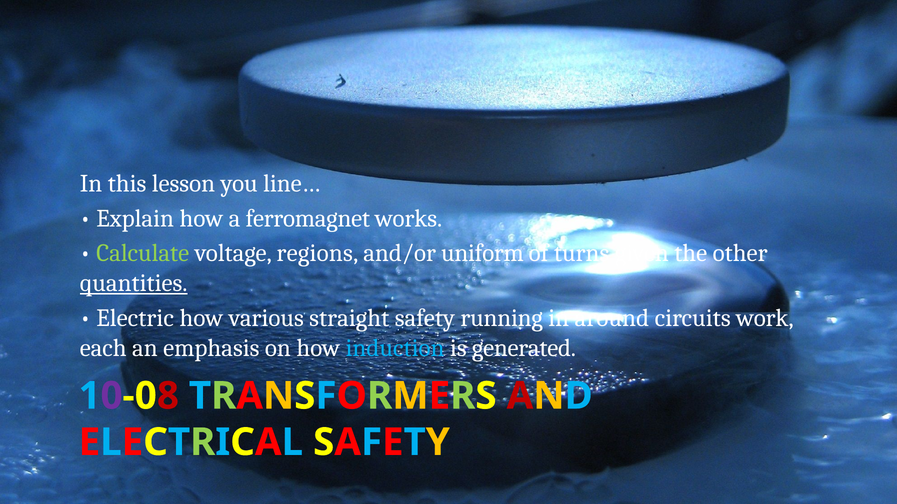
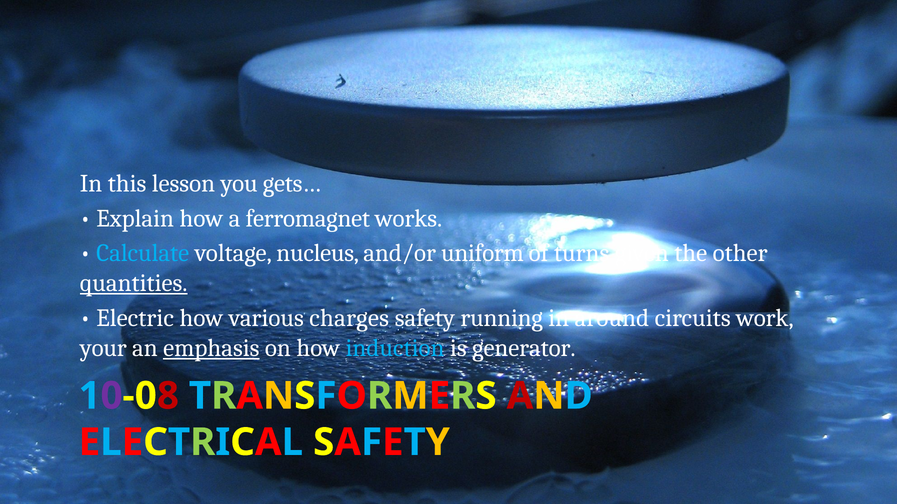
line…: line… -> gets…
Calculate colour: light green -> light blue
regions: regions -> nucleus
straight: straight -> charges
each: each -> your
emphasis underline: none -> present
generated: generated -> generator
